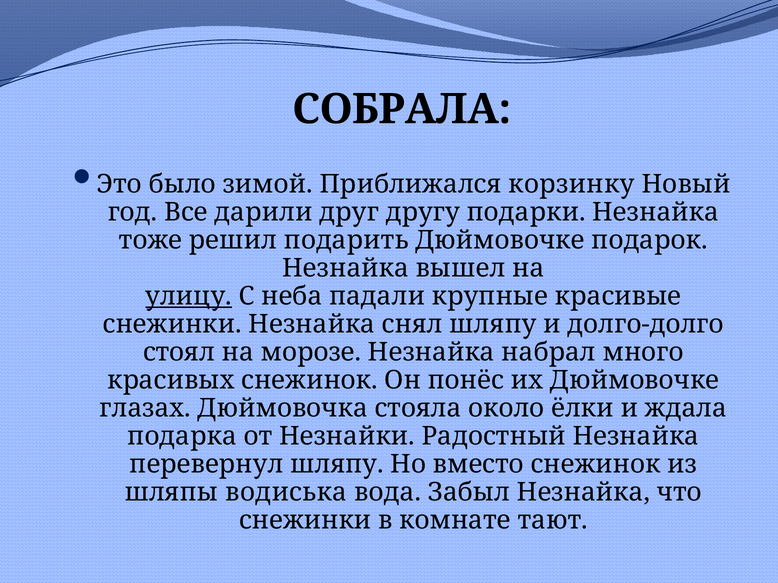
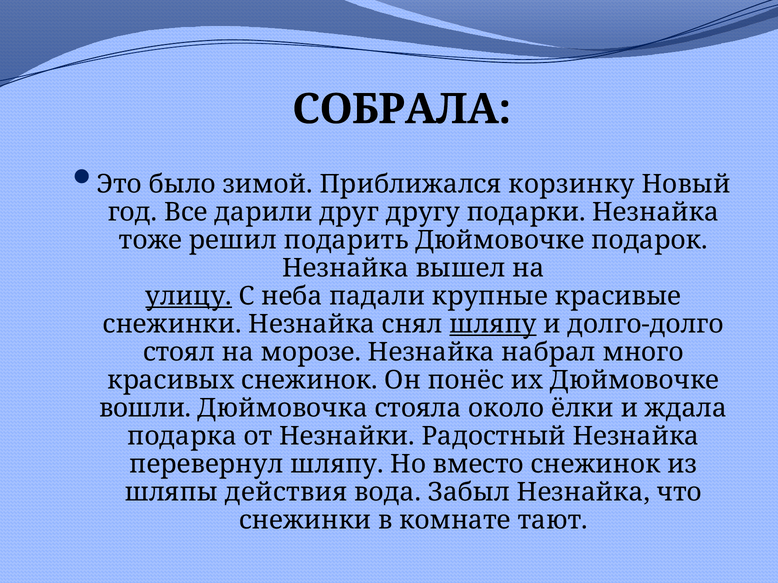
шляпу at (493, 324) underline: none -> present
глазах: глазах -> вошли
водиська: водиська -> действия
